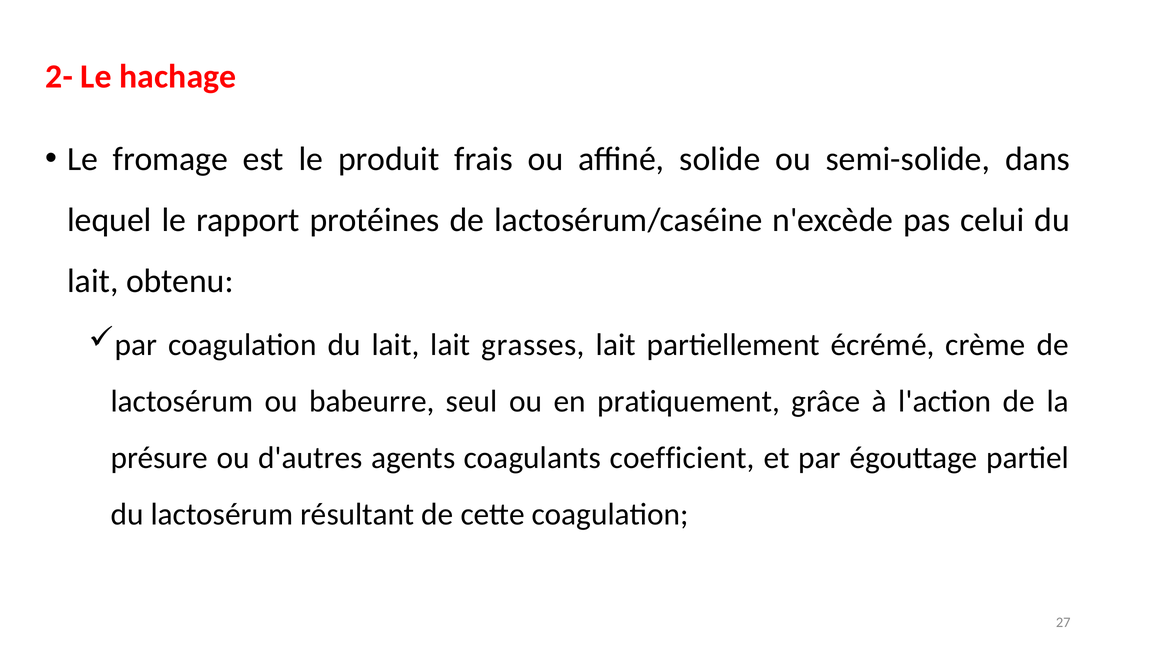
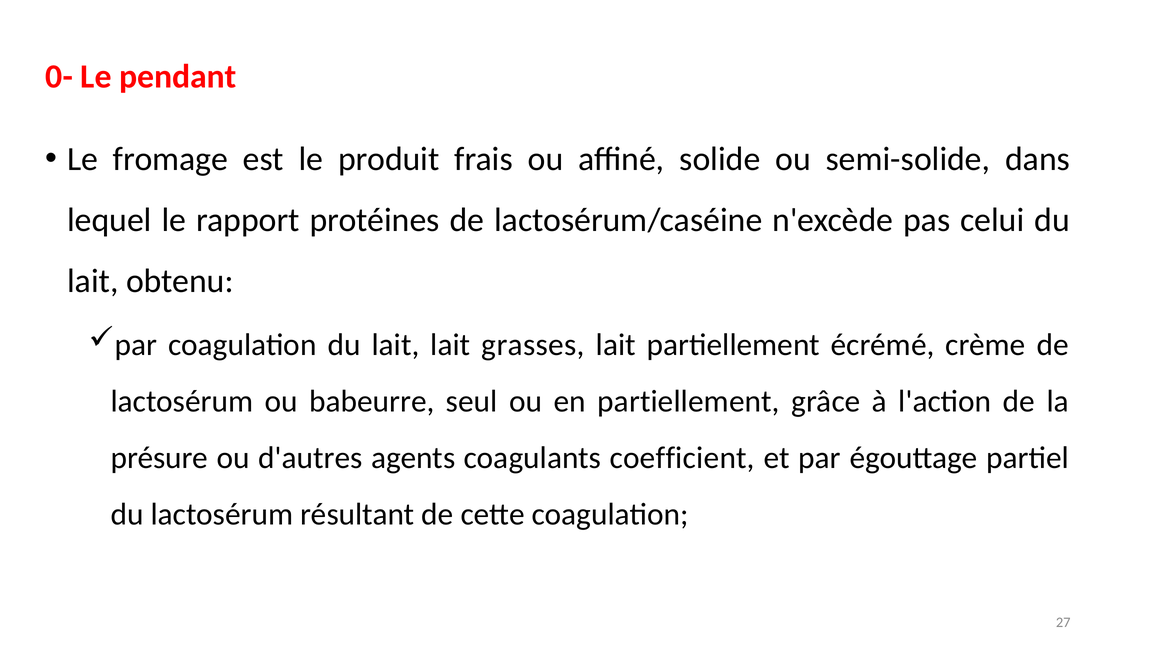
2-: 2- -> 0-
hachage: hachage -> pendant
en pratiquement: pratiquement -> partiellement
